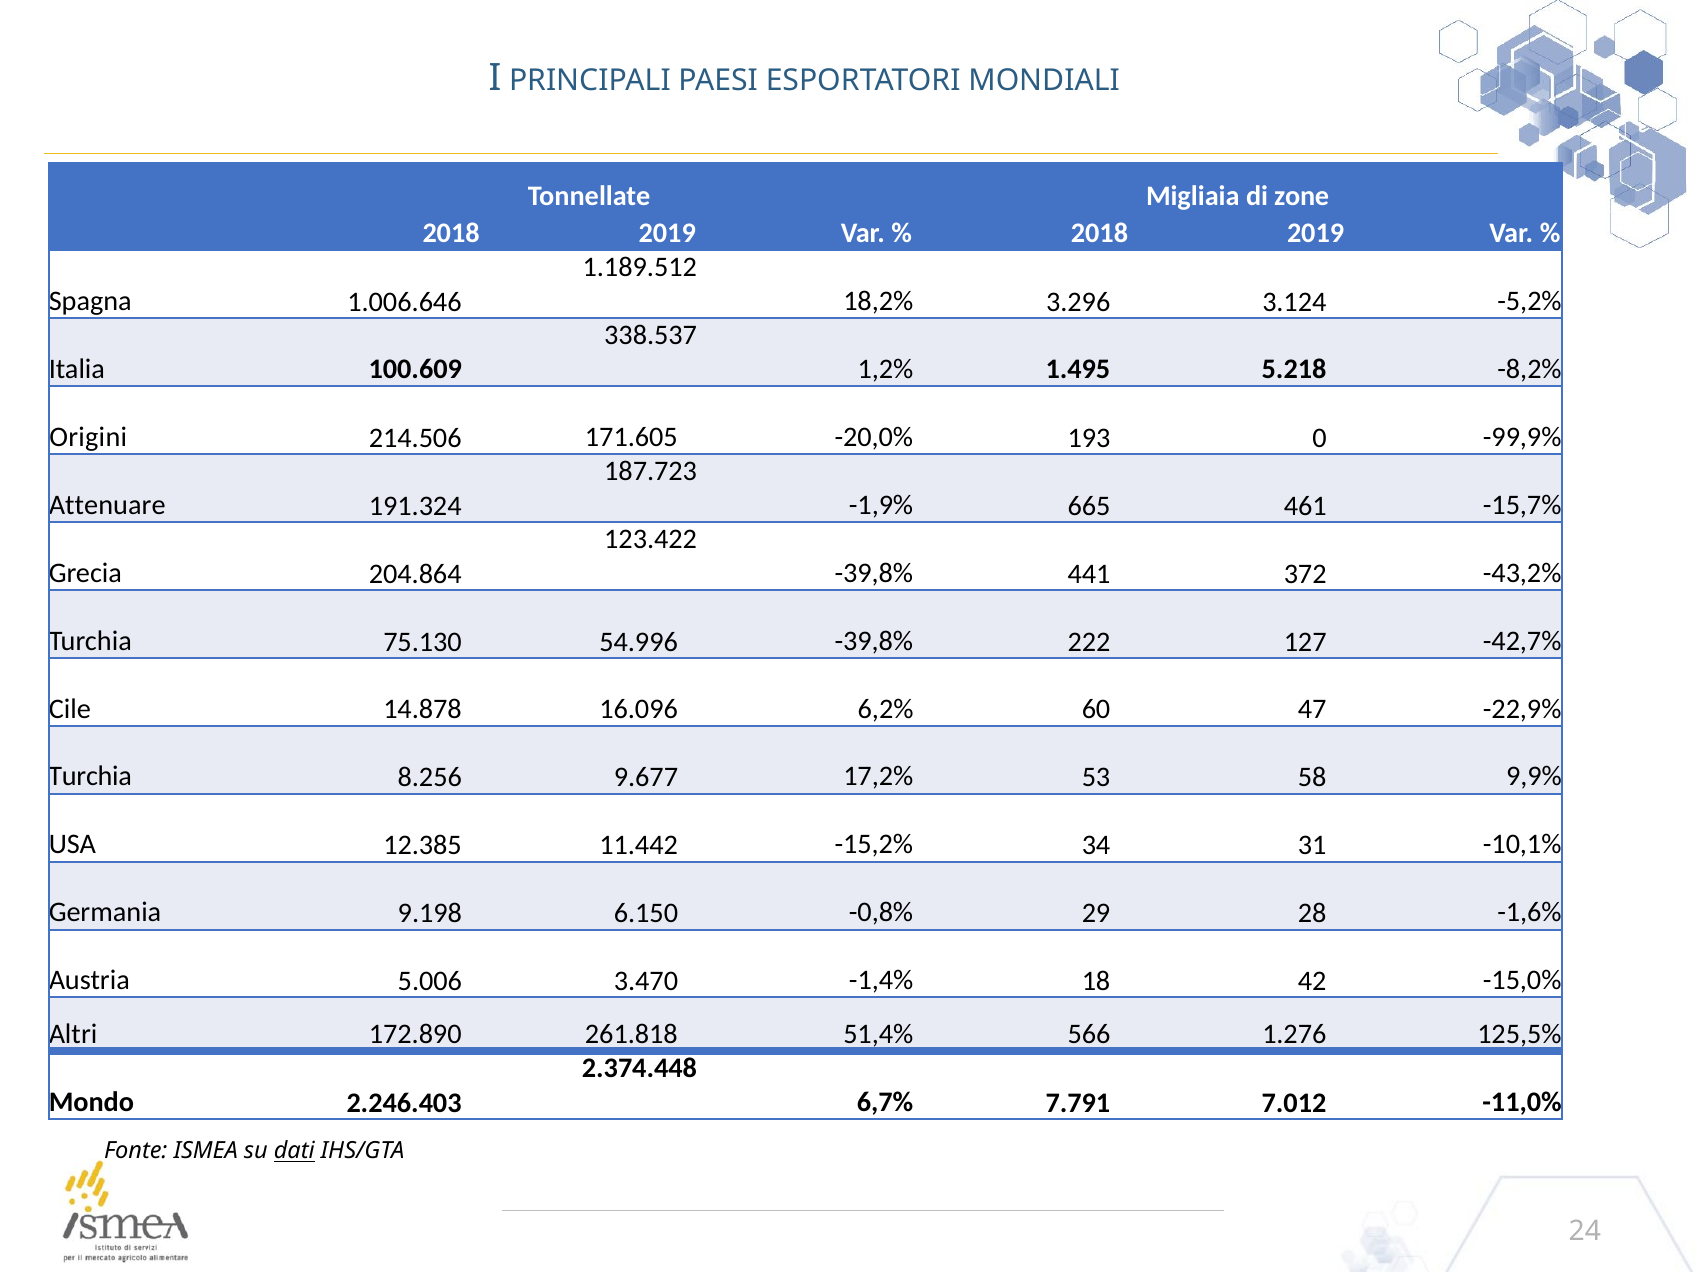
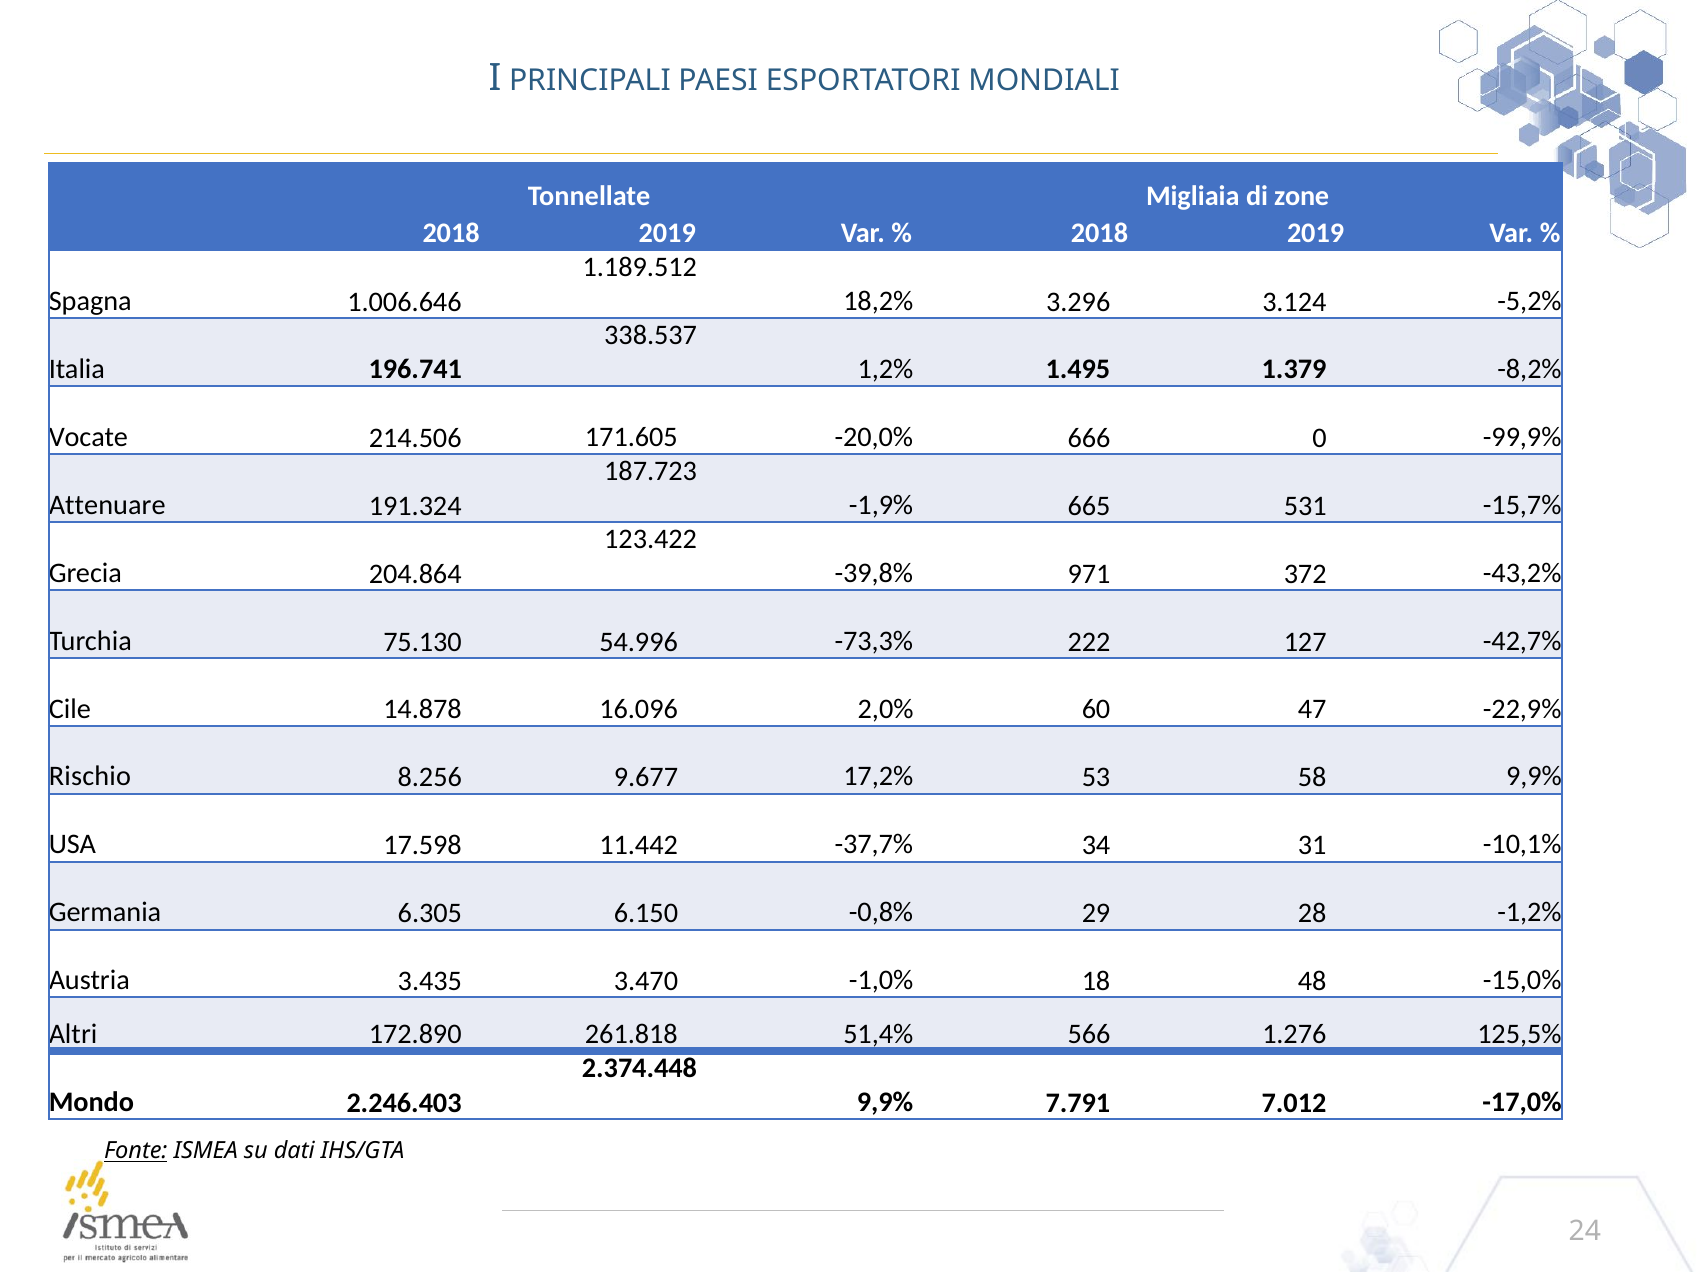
100.609: 100.609 -> 196.741
5.218: 5.218 -> 1.379
Origini: Origini -> Vocate
193: 193 -> 666
461: 461 -> 531
441: 441 -> 971
54.996 -39,8%: -39,8% -> -73,3%
6,2%: 6,2% -> 2,0%
Turchia at (90, 777): Turchia -> Rischio
12.385: 12.385 -> 17.598
-15,2%: -15,2% -> -37,7%
9.198: 9.198 -> 6.305
-1,6%: -1,6% -> -1,2%
5.006: 5.006 -> 3.435
-1,4%: -1,4% -> -1,0%
42: 42 -> 48
6,7% at (885, 1102): 6,7% -> 9,9%
-11,0%: -11,0% -> -17,0%
Fonte underline: none -> present
dati underline: present -> none
